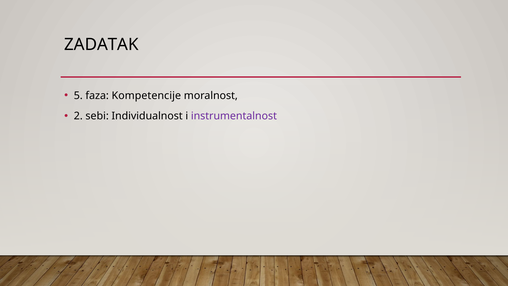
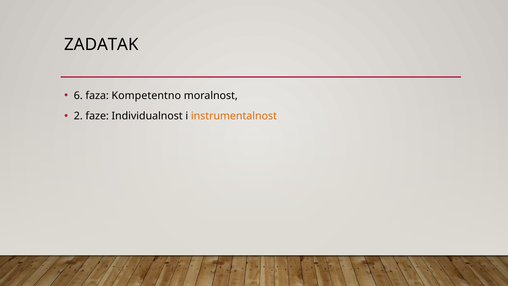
5: 5 -> 6
Kompetencije: Kompetencije -> Kompetentno
sebi: sebi -> faze
instrumentalnost colour: purple -> orange
